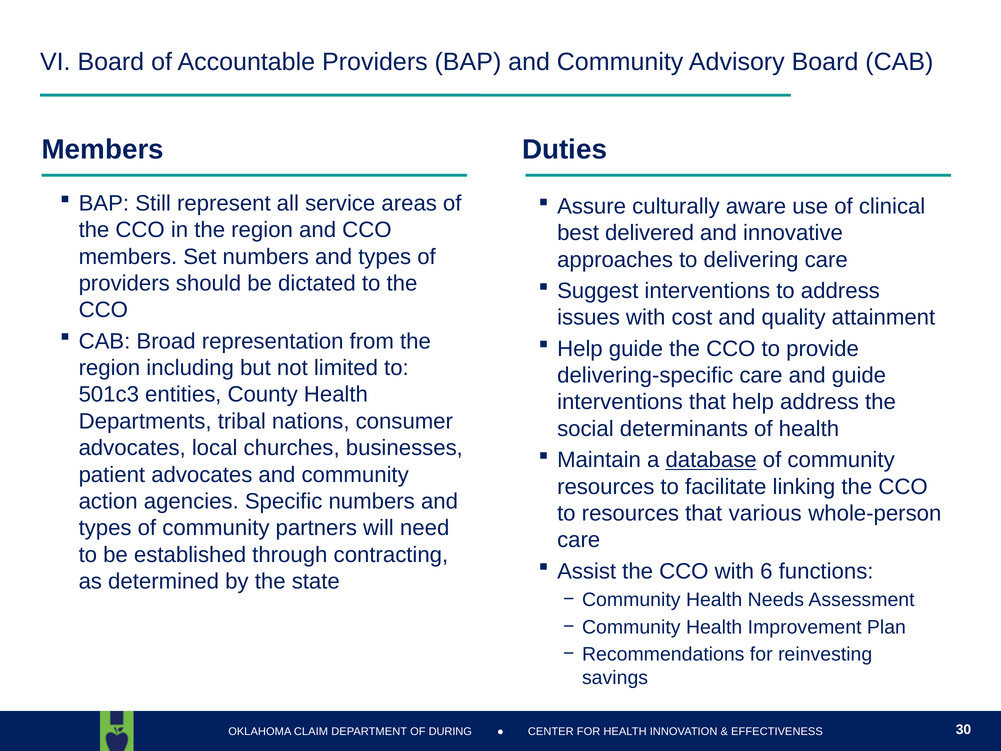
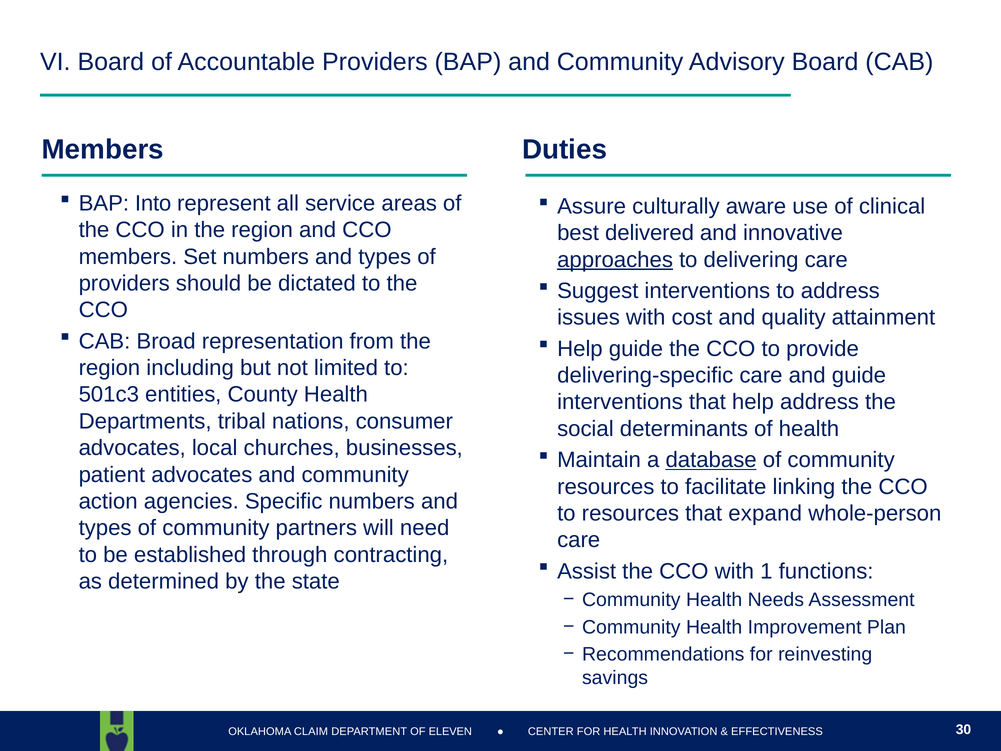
Still: Still -> Into
approaches underline: none -> present
various: various -> expand
6: 6 -> 1
DURING: DURING -> ELEVEN
